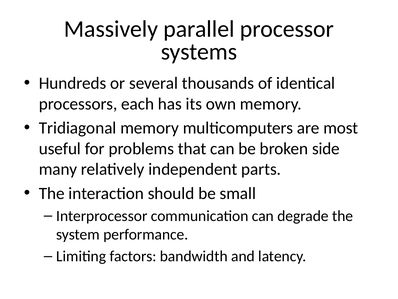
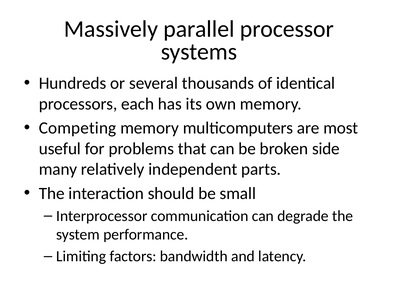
Tridiagonal: Tridiagonal -> Competing
